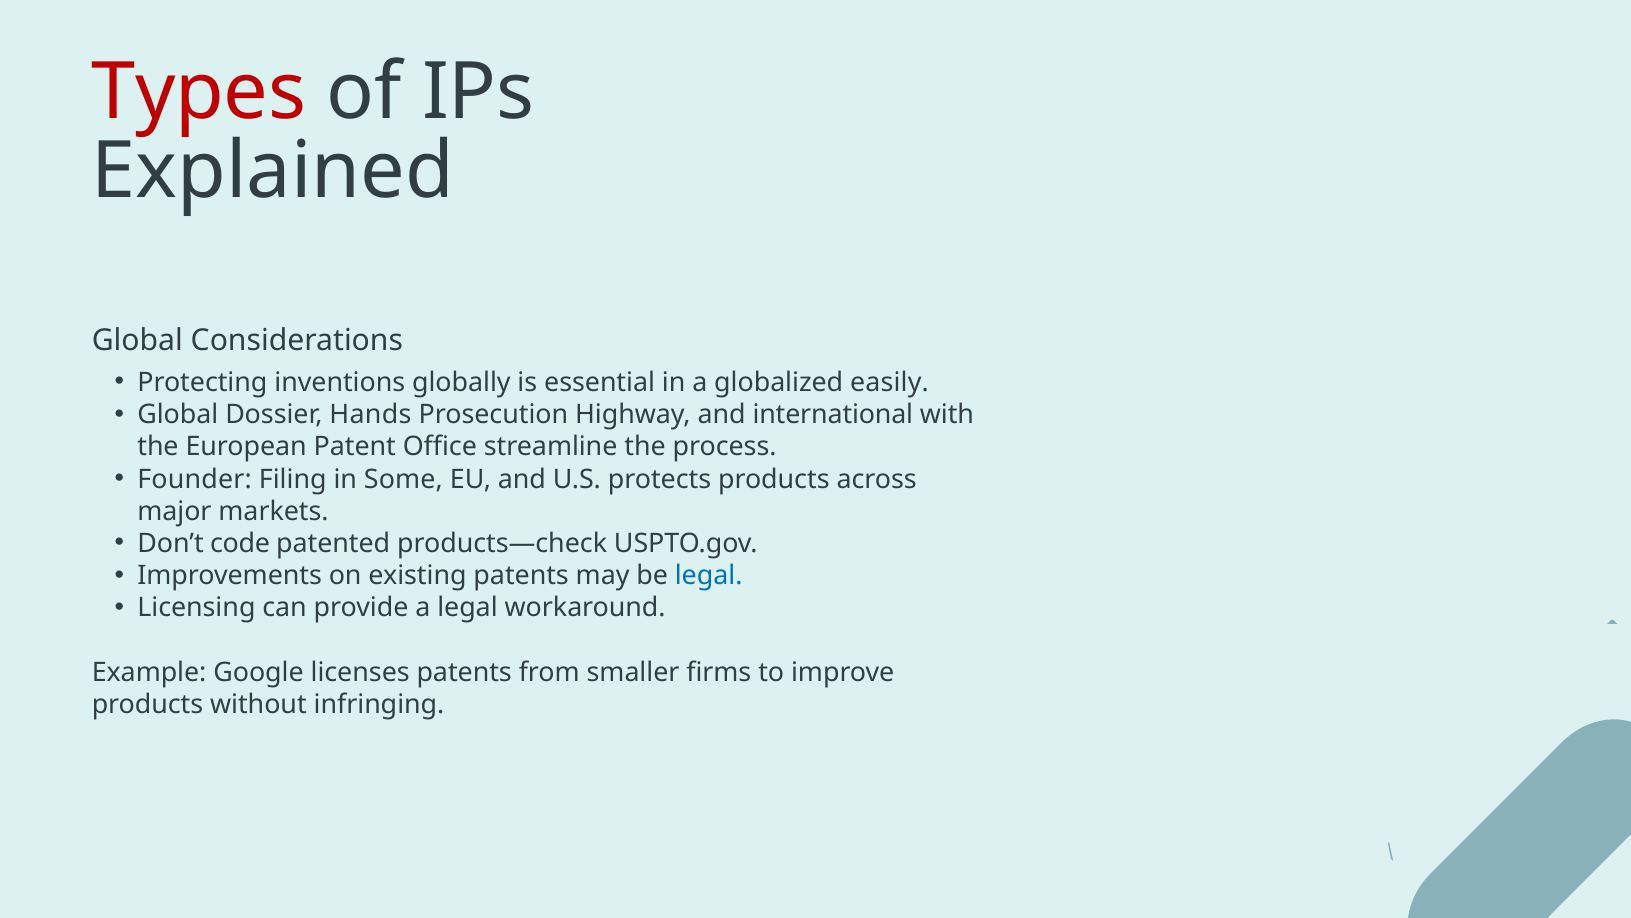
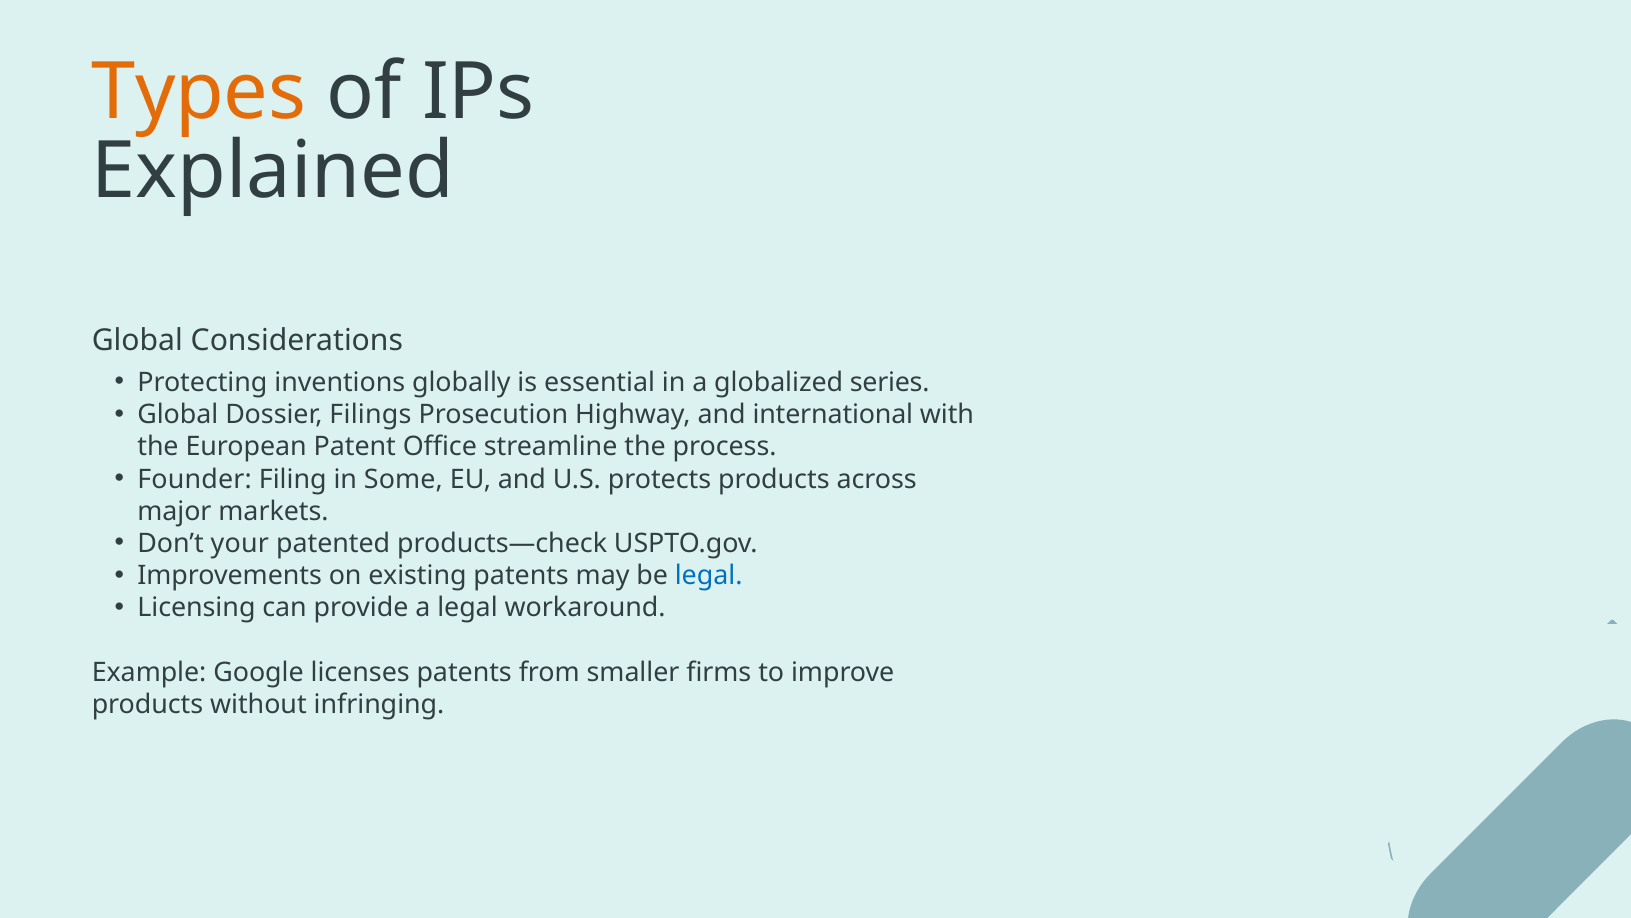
Types colour: red -> orange
easily: easily -> series
Hands: Hands -> Filings
code: code -> your
